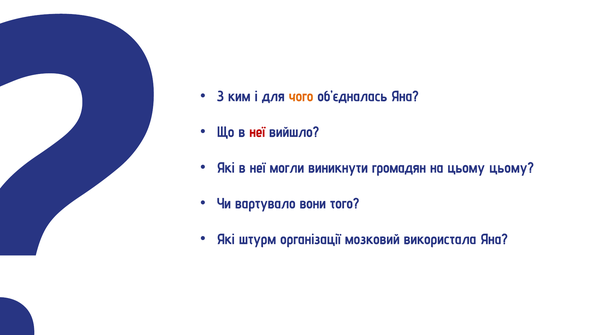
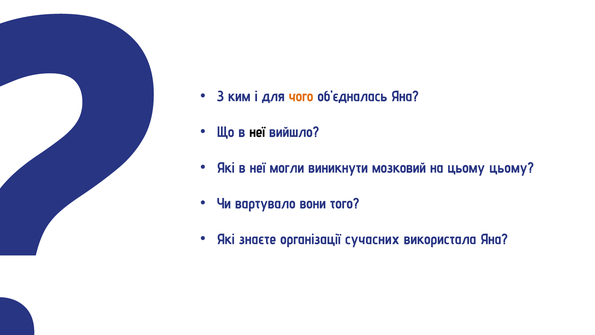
неї at (257, 132) colour: red -> black
громадян: громадян -> мозковий
штурм: штурм -> знаєте
мозковий: мозковий -> сучасних
